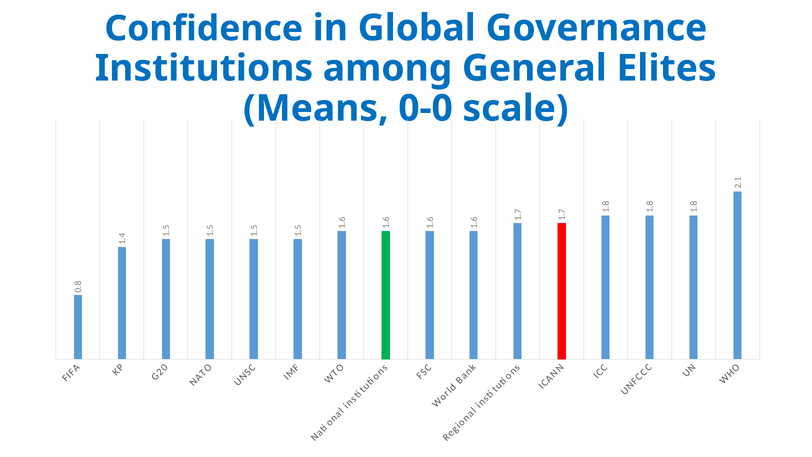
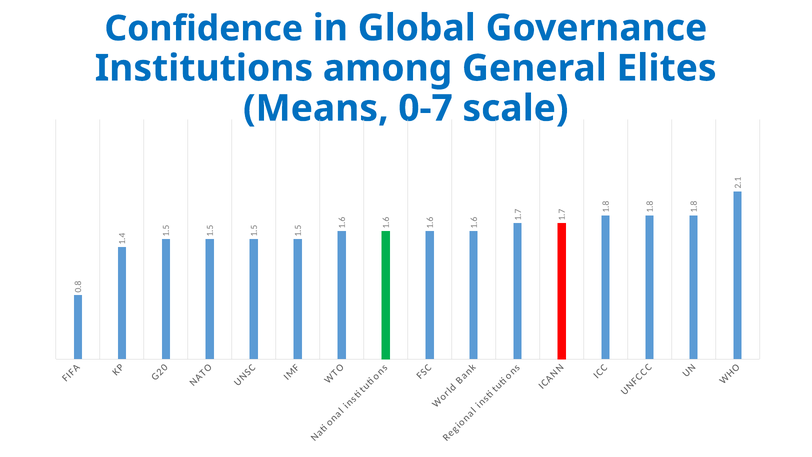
0-0: 0-0 -> 0-7
